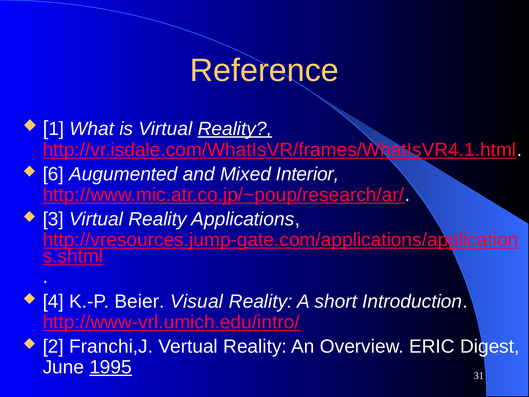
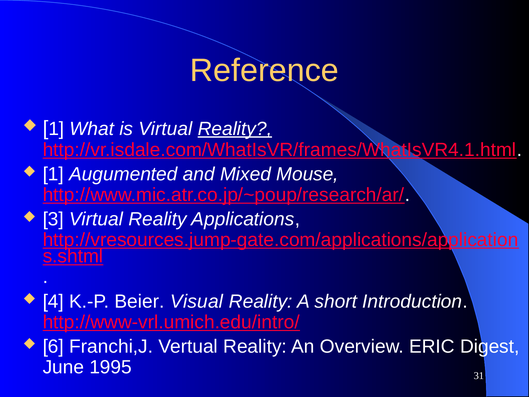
6 at (53, 174): 6 -> 1
Interior: Interior -> Mouse
2: 2 -> 6
1995 underline: present -> none
